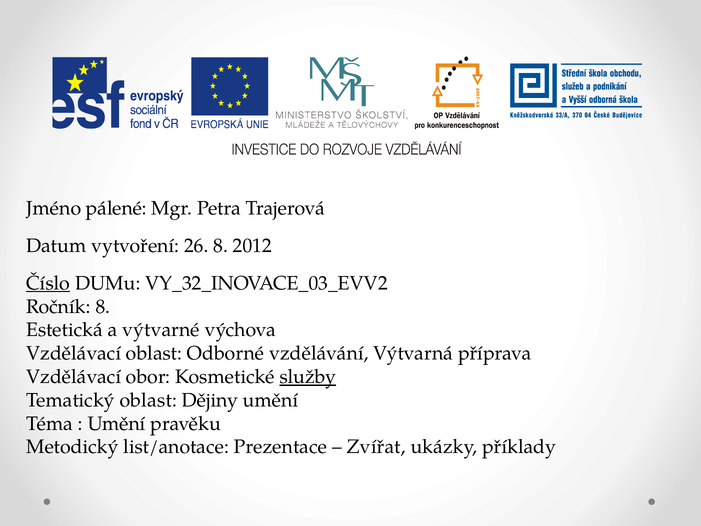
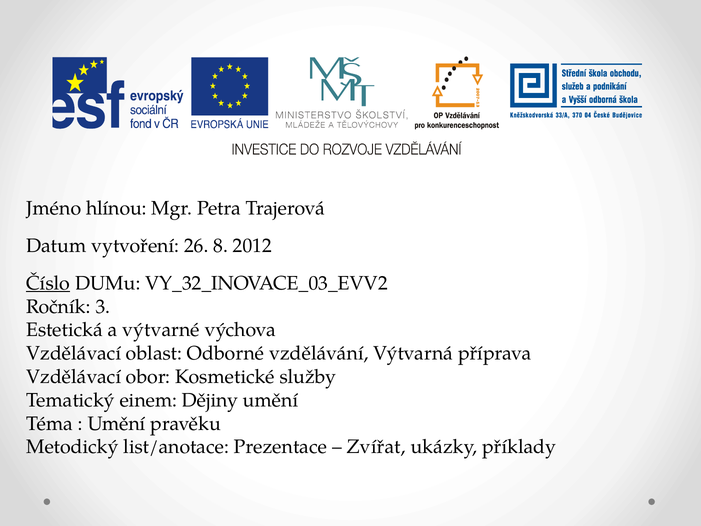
pálené: pálené -> hlínou
Ročník 8: 8 -> 3
služby underline: present -> none
Tematický oblast: oblast -> einem
